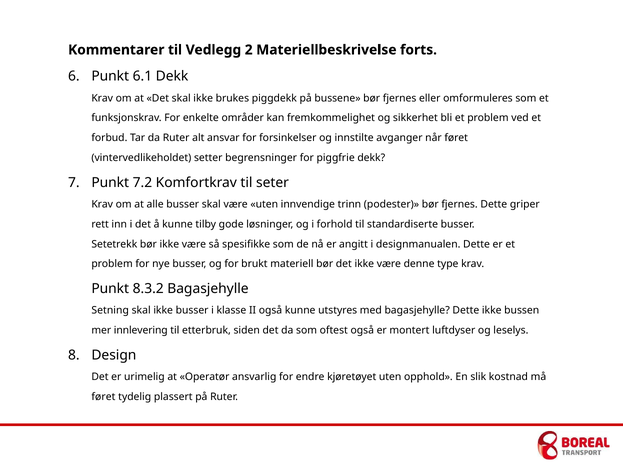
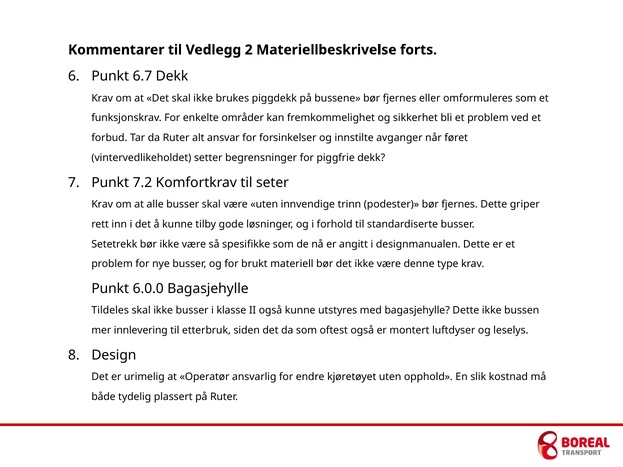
6.1: 6.1 -> 6.7
8.3.2: 8.3.2 -> 6.0.0
Setning: Setning -> Tildeles
føret at (103, 397): føret -> både
